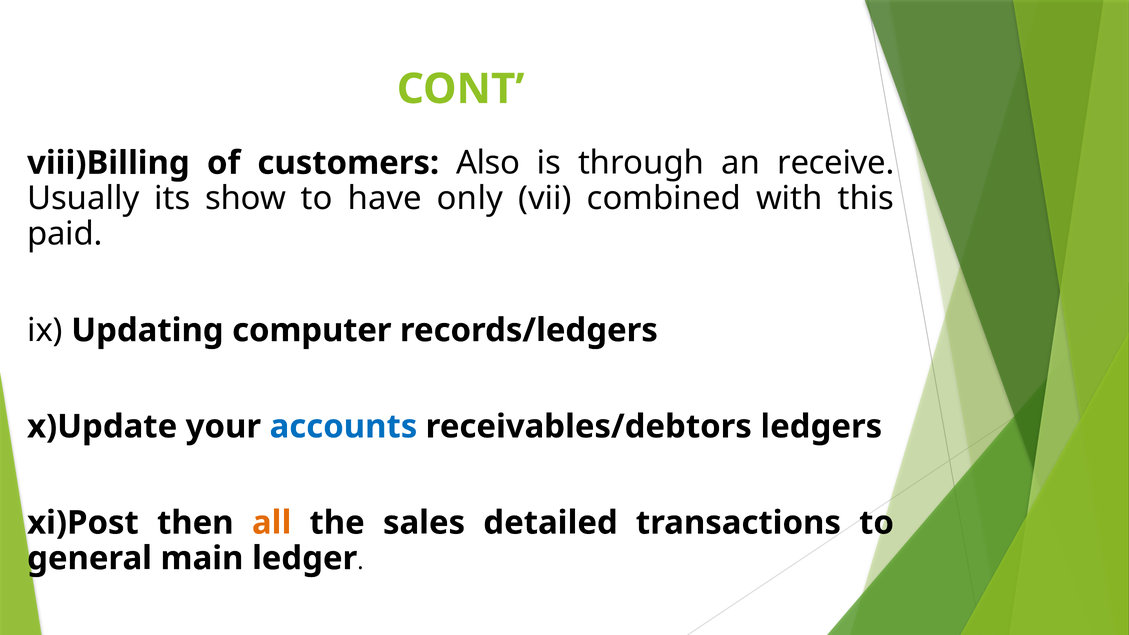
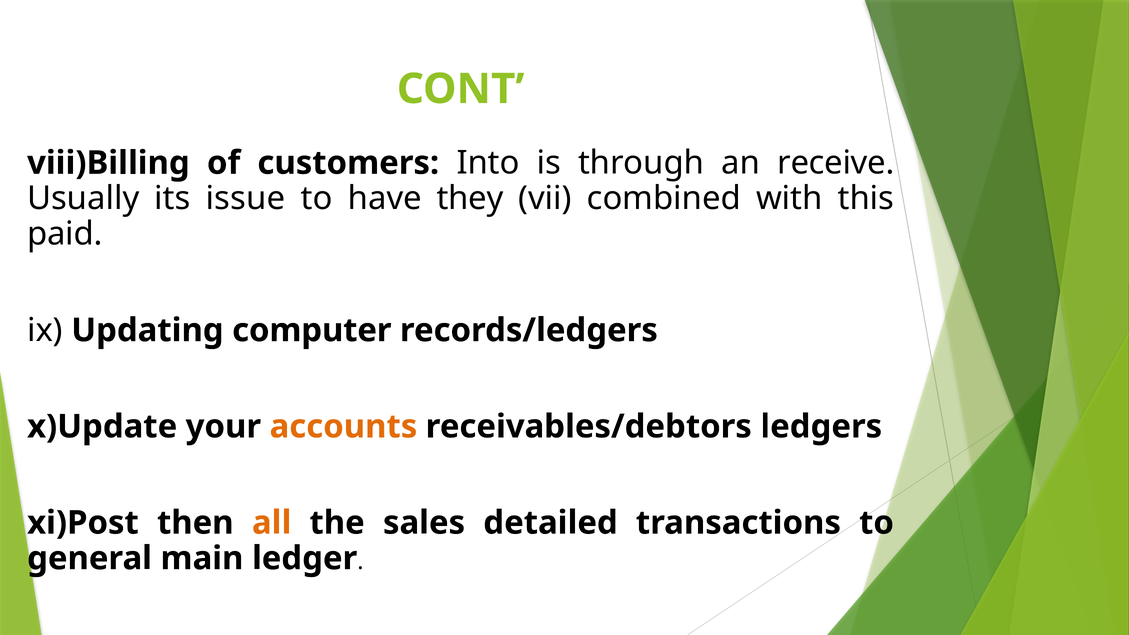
Also: Also -> Into
show: show -> issue
only: only -> they
accounts colour: blue -> orange
